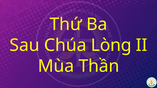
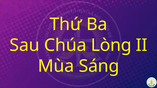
Thần: Thần -> Sáng
